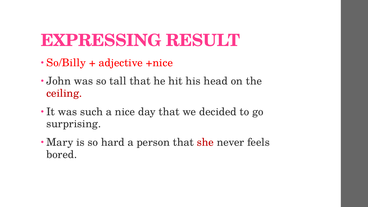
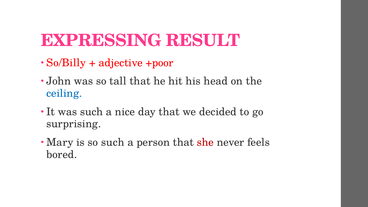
+nice: +nice -> +poor
ceiling colour: red -> blue
so hard: hard -> such
